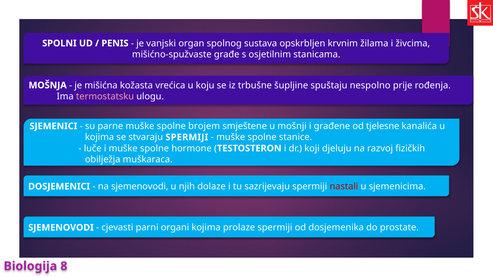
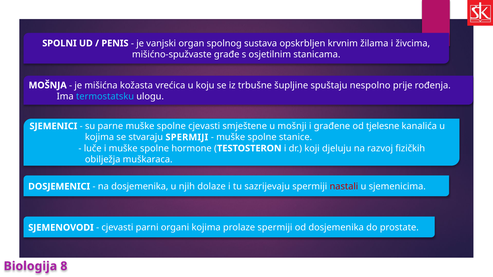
termostatsku colour: pink -> light blue
spolne brojem: brojem -> cjevasti
na sjemenovodi: sjemenovodi -> dosjemenika
